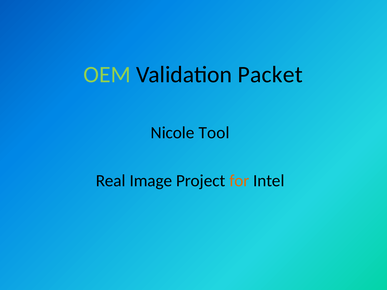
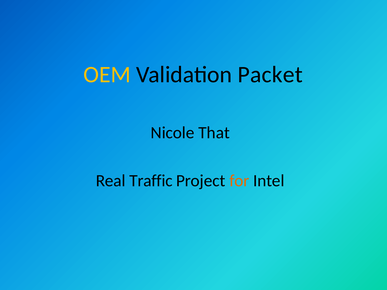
OEM colour: light green -> yellow
Tool: Tool -> That
Image: Image -> Traffic
